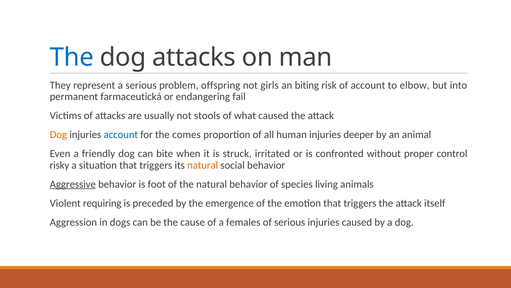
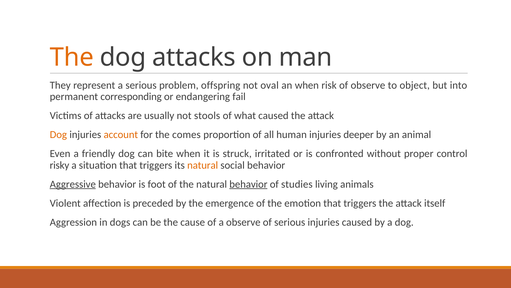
The at (72, 57) colour: blue -> orange
girls: girls -> oval
an biting: biting -> when
of account: account -> observe
elbow: elbow -> object
farmaceutická: farmaceutická -> corresponding
account at (121, 134) colour: blue -> orange
behavior at (248, 184) underline: none -> present
species: species -> studies
requiring: requiring -> affection
a females: females -> observe
